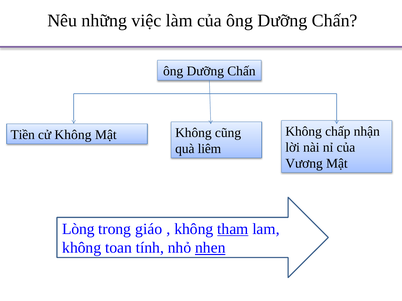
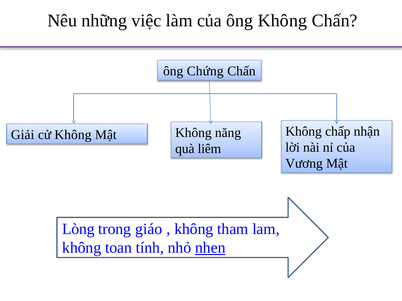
của ông Dưỡng: Dưỡng -> Không
Dưỡng at (205, 71): Dưỡng -> Chứng
Tiền: Tiền -> Giải
cũng: cũng -> năng
tham underline: present -> none
